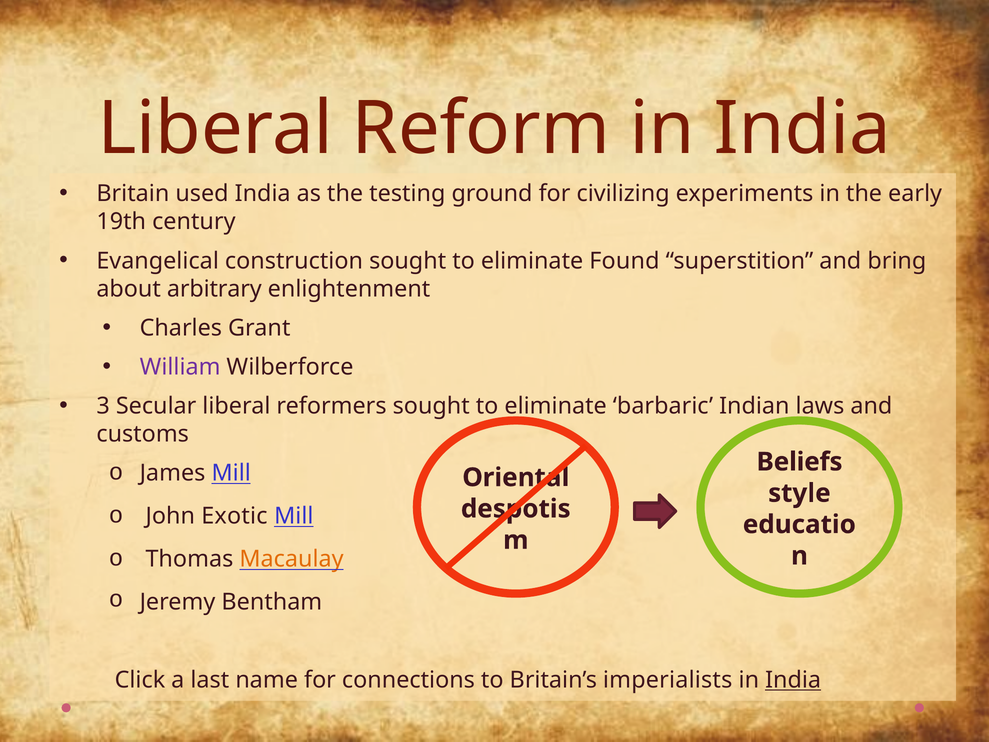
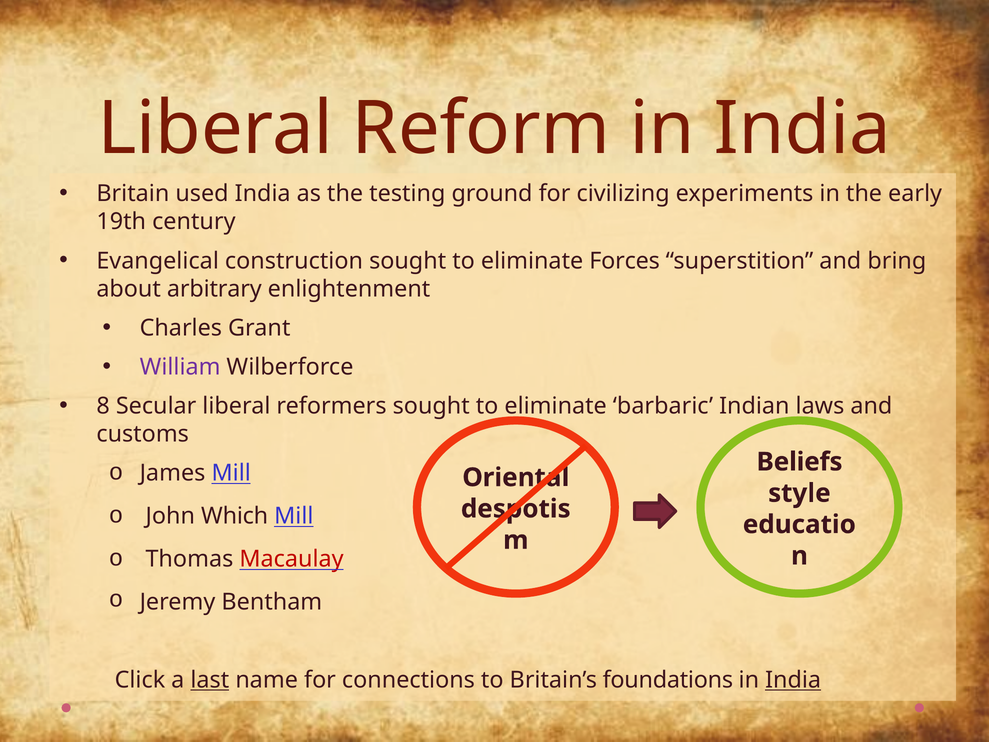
Found: Found -> Forces
3: 3 -> 8
Exotic: Exotic -> Which
Macaulay colour: orange -> red
last underline: none -> present
imperialists: imperialists -> foundations
